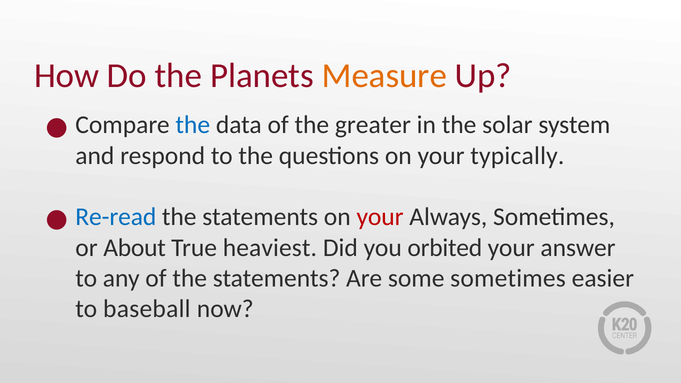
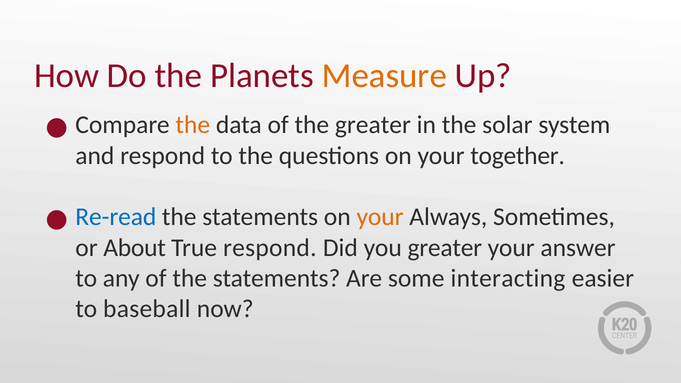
the at (193, 125) colour: blue -> orange
typically: typically -> together
your at (380, 217) colour: red -> orange
True heaviest: heaviest -> respond
you orbited: orbited -> greater
some sometimes: sometimes -> interacting
